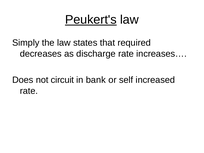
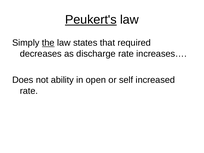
the underline: none -> present
circuit: circuit -> ability
bank: bank -> open
